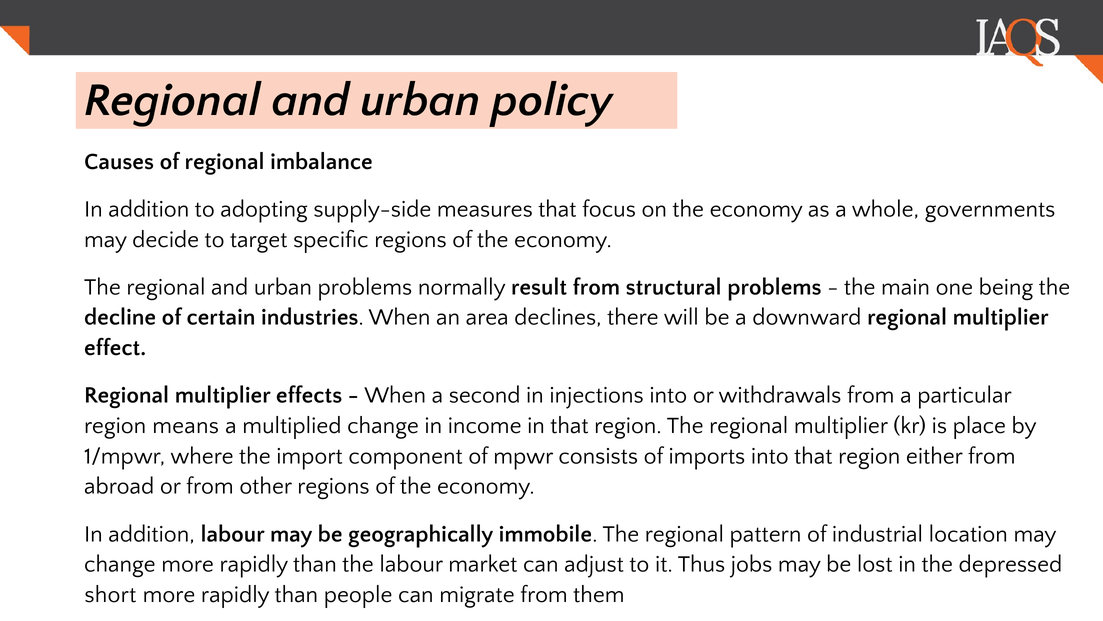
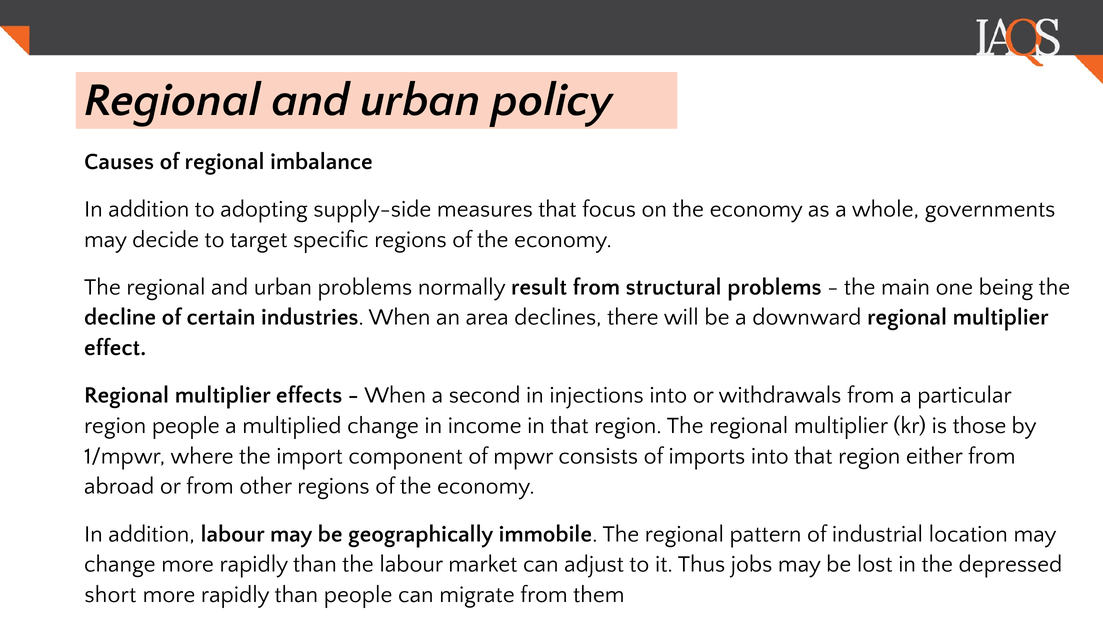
region means: means -> people
place: place -> those
